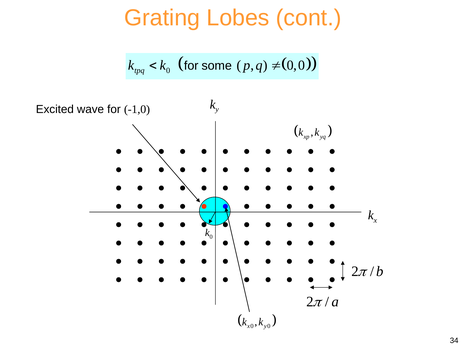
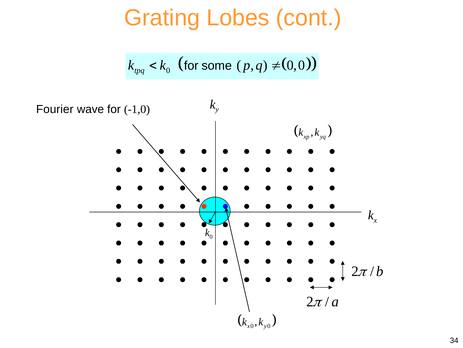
Excited: Excited -> Fourier
